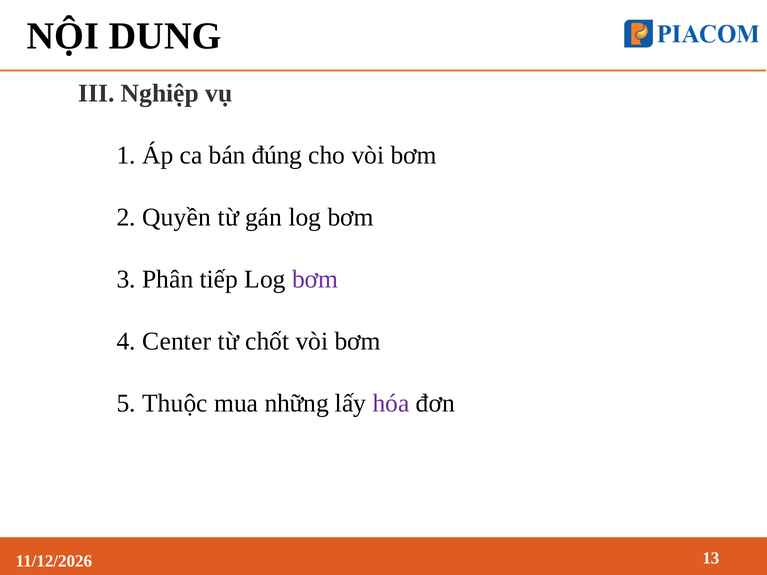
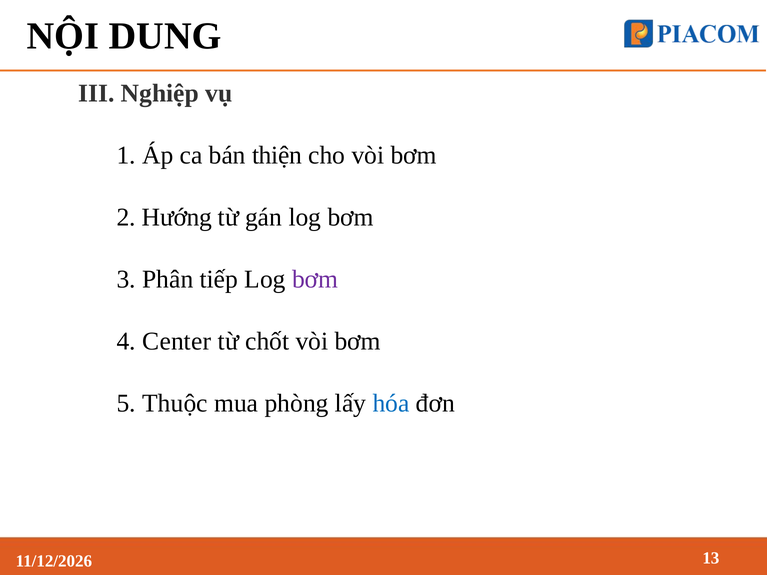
đúng: đúng -> thiện
Quyền: Quyền -> Hướng
những: những -> phòng
hóa colour: purple -> blue
